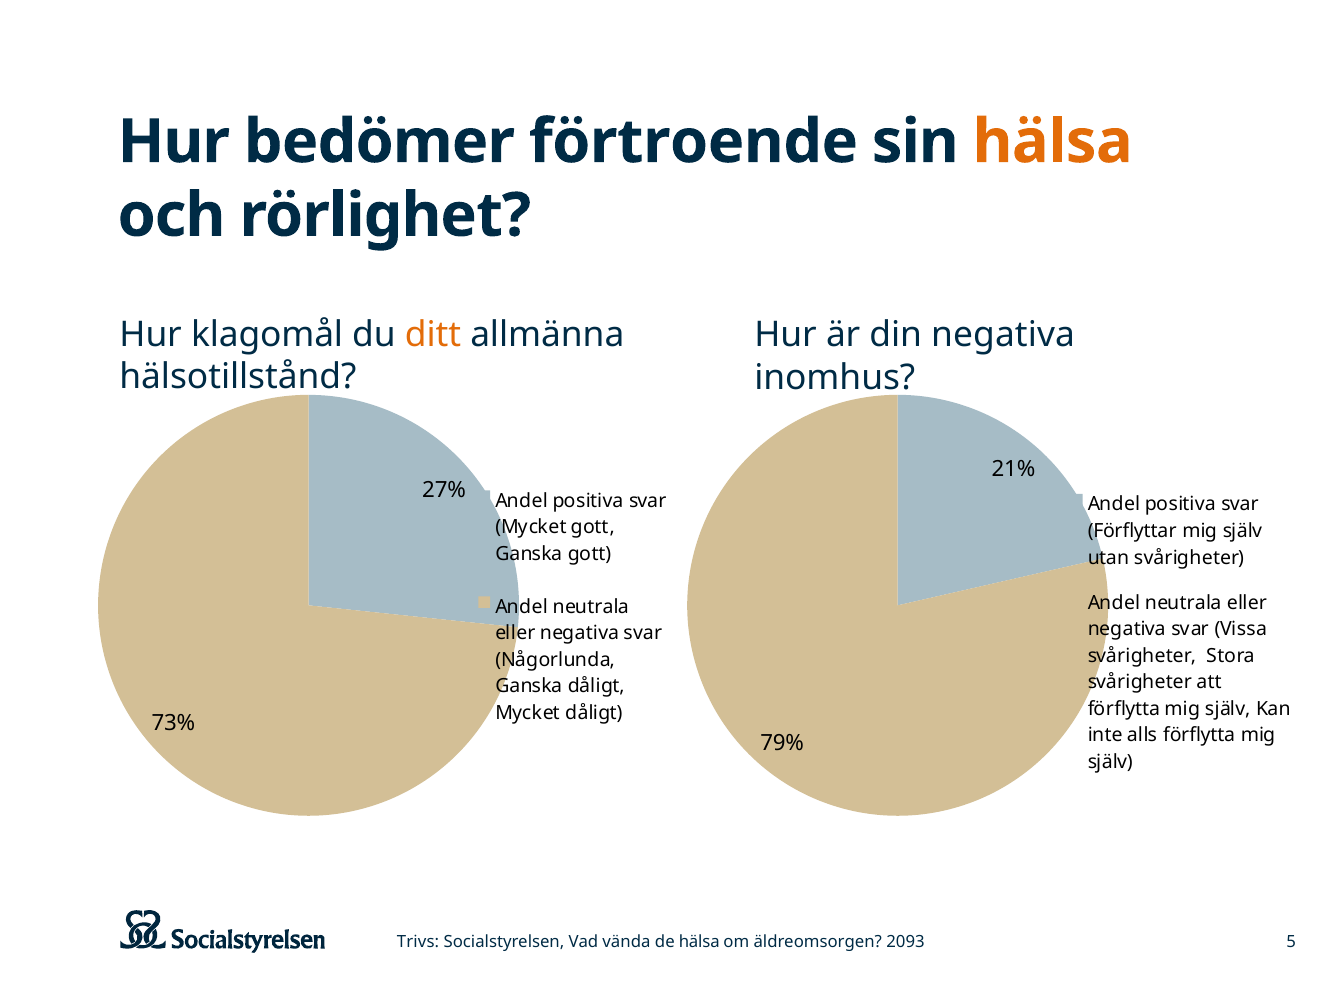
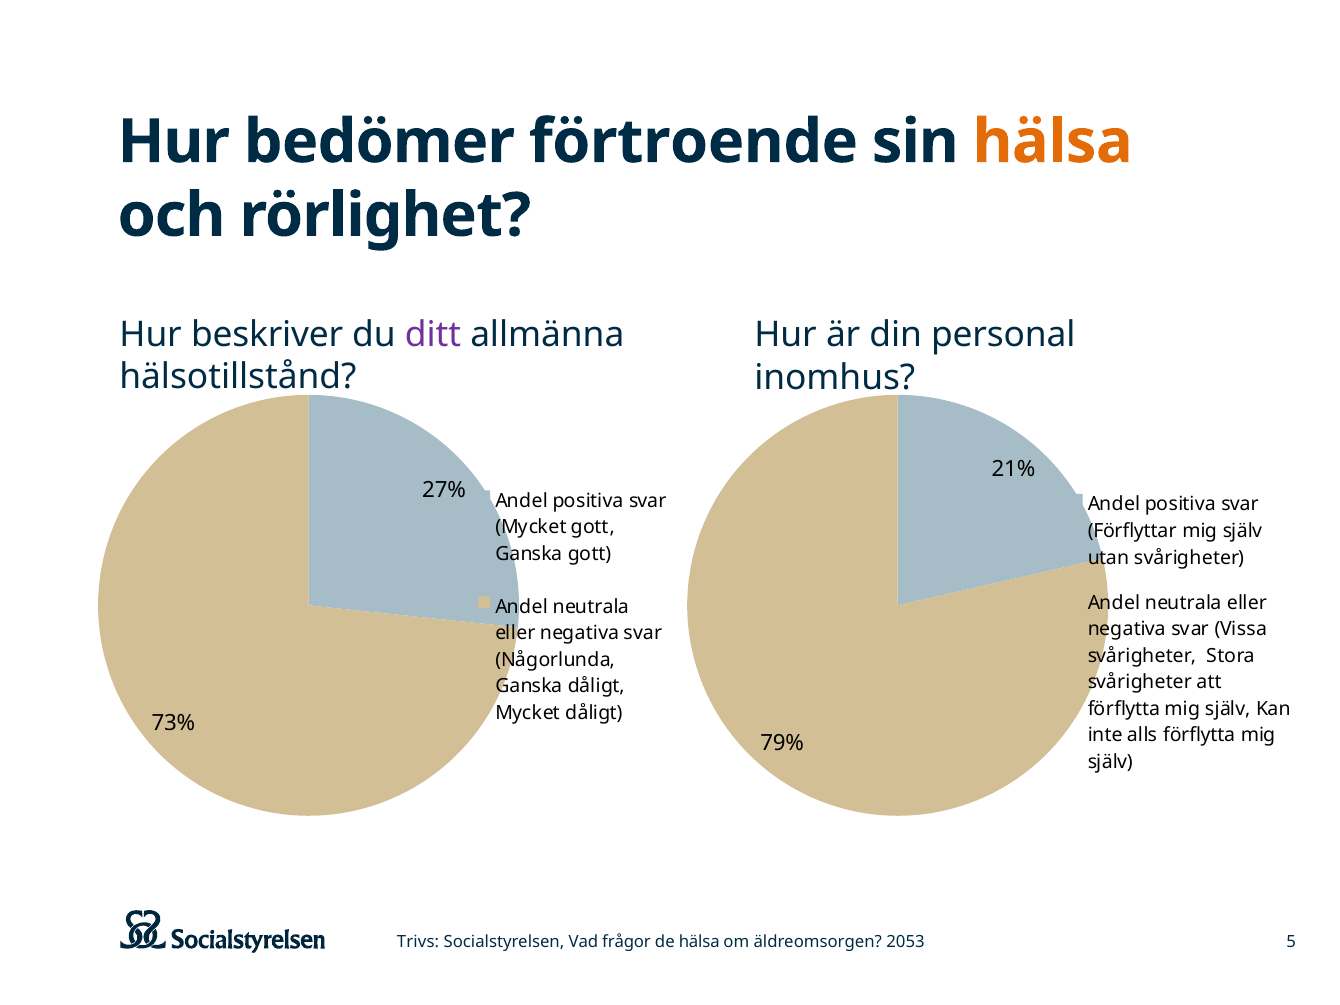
klagomål: klagomål -> beskriver
ditt colour: orange -> purple
din negativa: negativa -> personal
vända: vända -> frågor
2093: 2093 -> 2053
